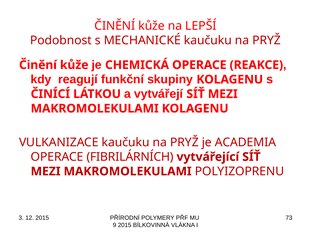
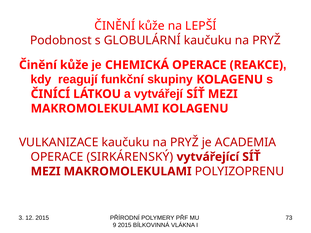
MECHANICKÉ: MECHANICKÉ -> GLOBULÁRNÍ
FIBRILÁRNÍCH: FIBRILÁRNÍCH -> SIRKÁRENSKÝ
